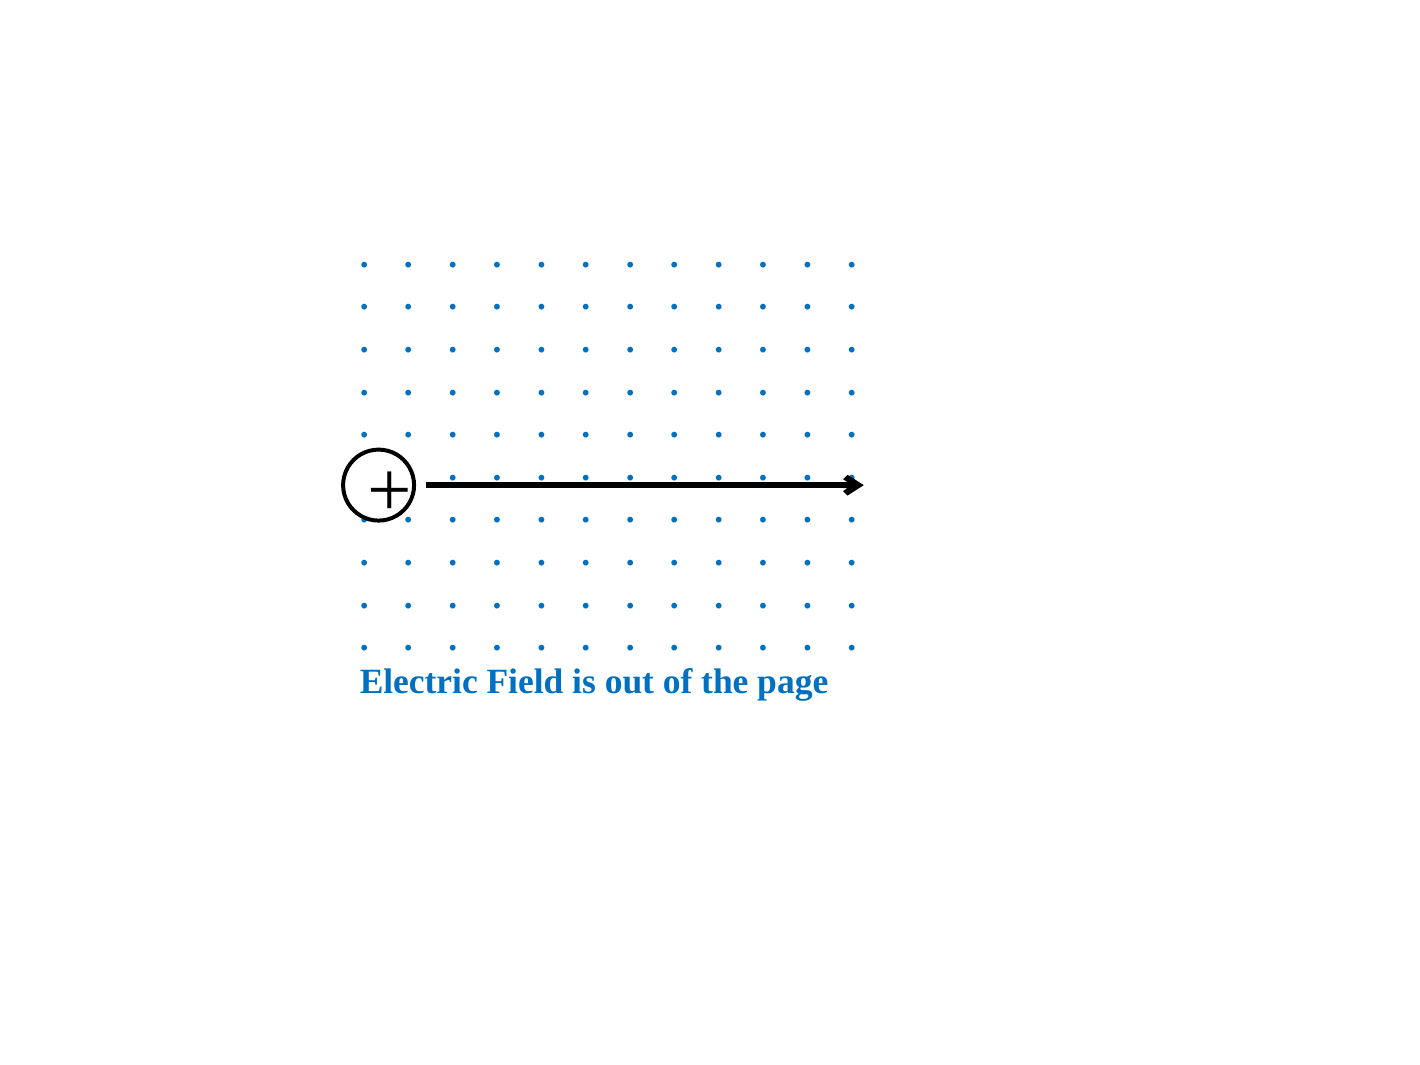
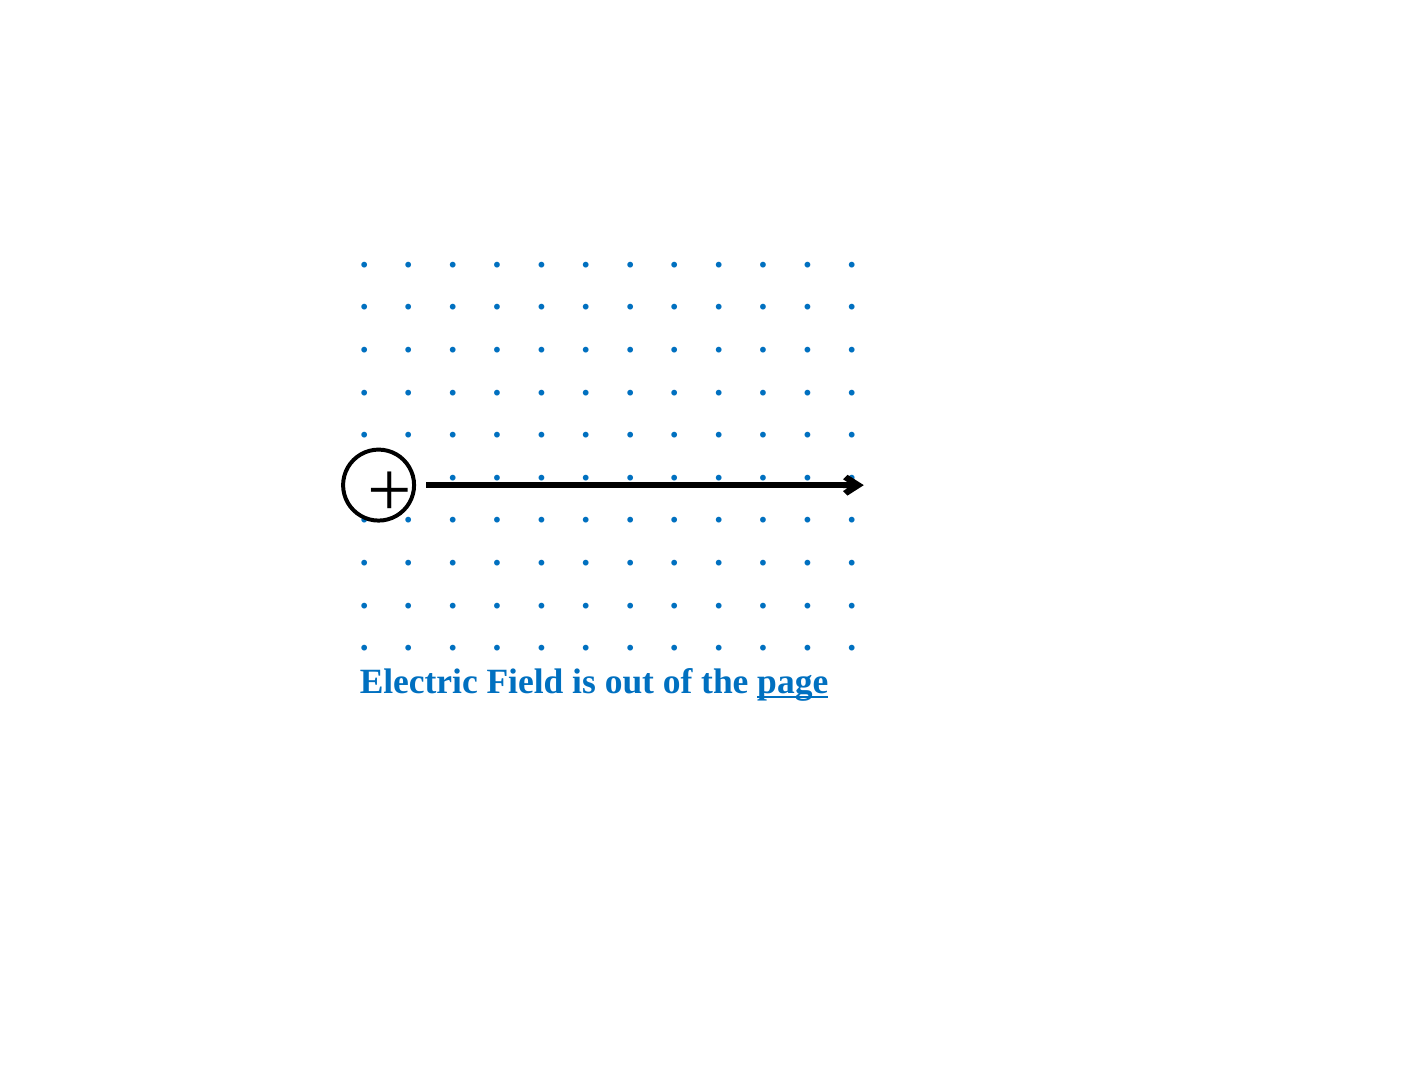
page underline: none -> present
